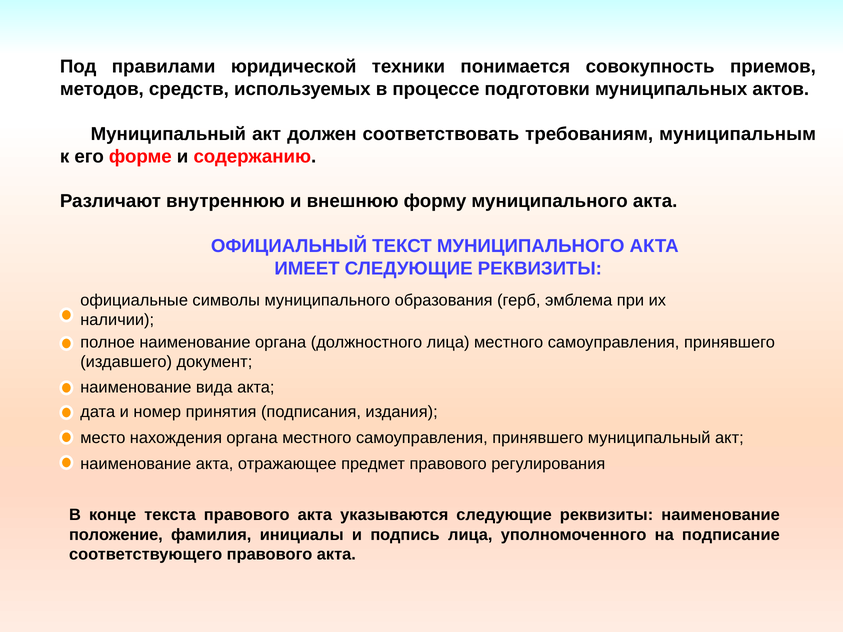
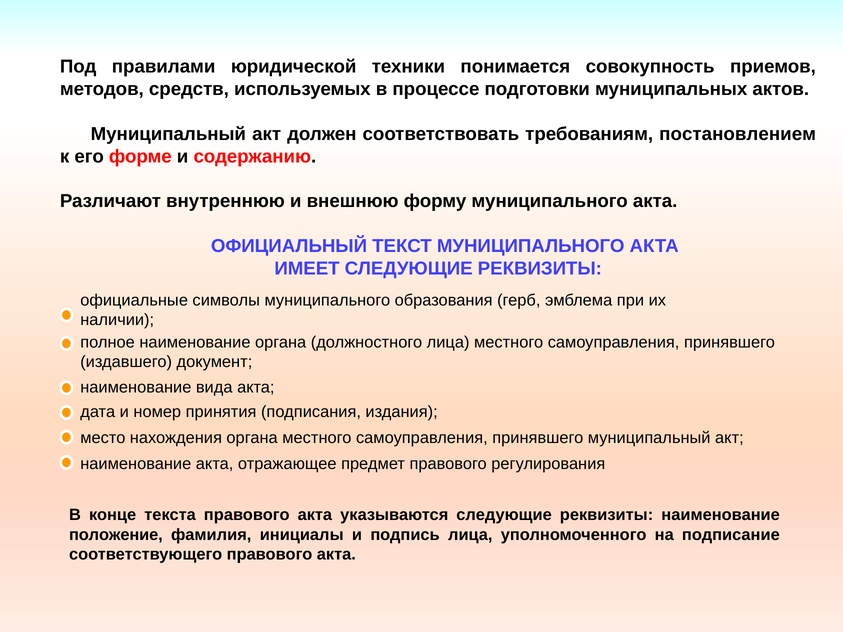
муниципальным: муниципальным -> постановлением
